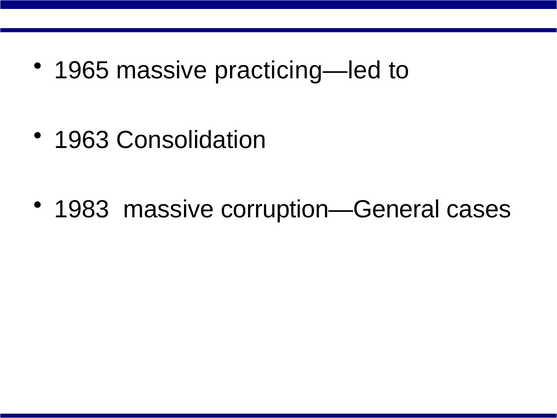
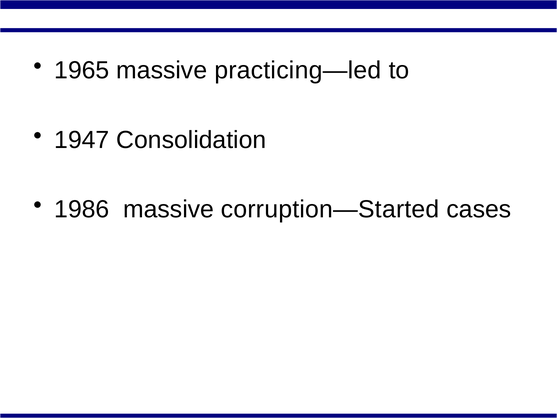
1963: 1963 -> 1947
1983: 1983 -> 1986
corruption—General: corruption—General -> corruption—Started
